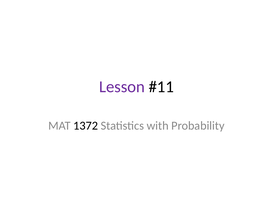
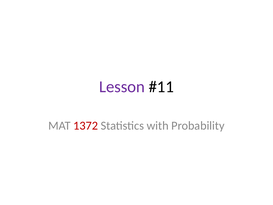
1372 colour: black -> red
